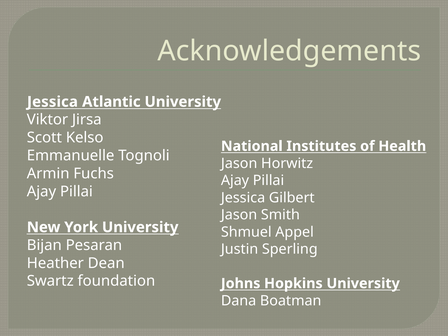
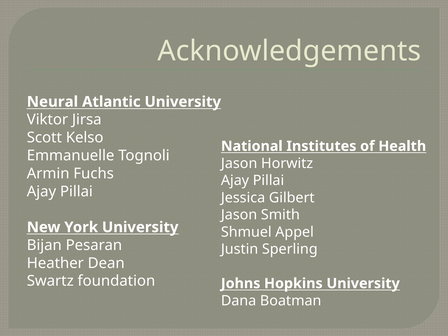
Jessica at (52, 102): Jessica -> Neural
